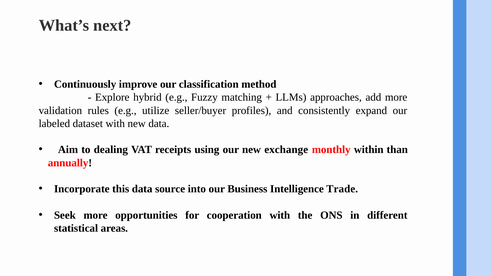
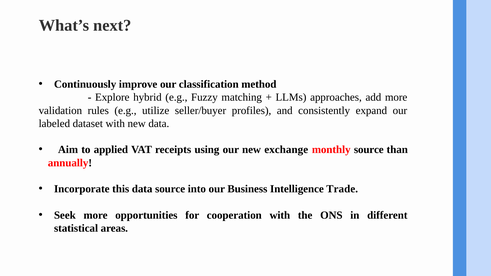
dealing: dealing -> applied
monthly within: within -> source
